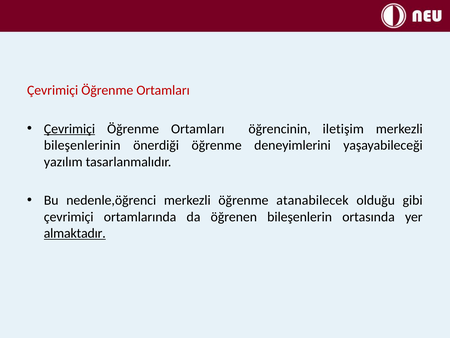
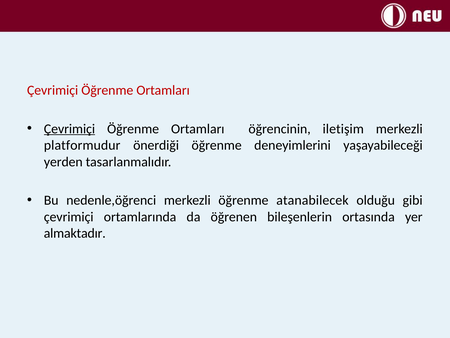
bileşenlerinin: bileşenlerinin -> platformudur
yazılım: yazılım -> yerden
almaktadır underline: present -> none
